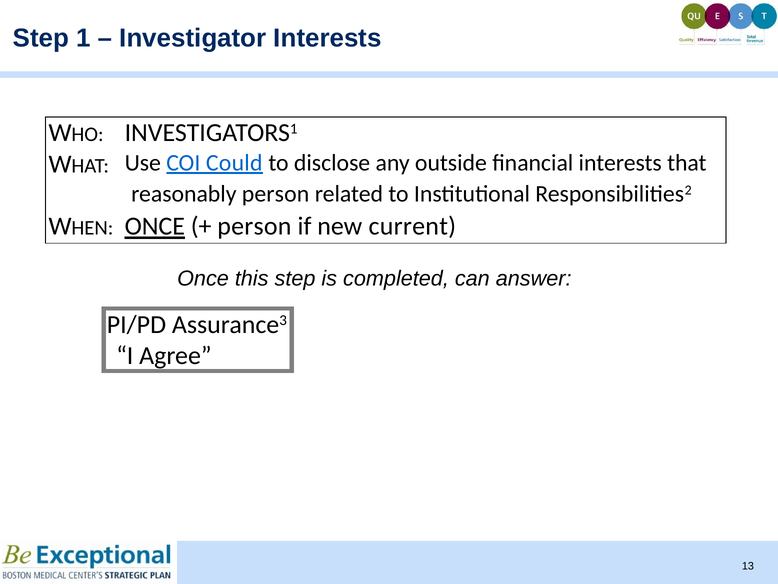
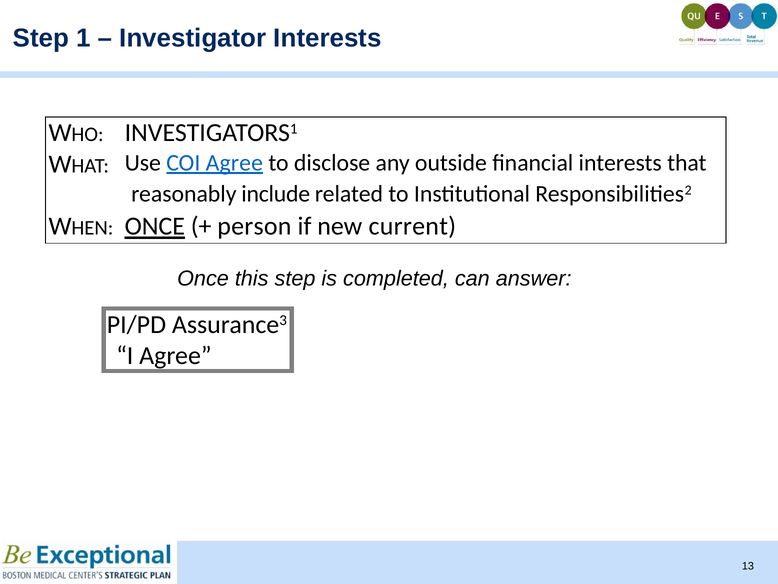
COI Could: Could -> Agree
reasonably person: person -> include
